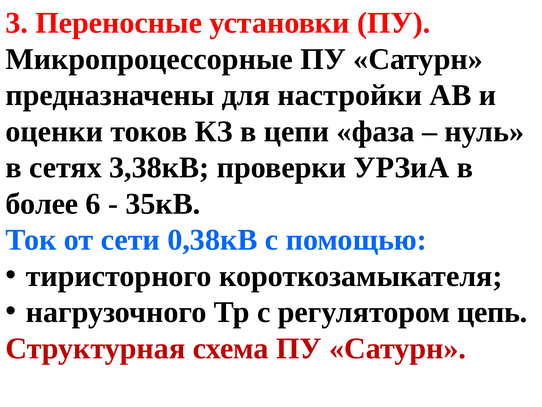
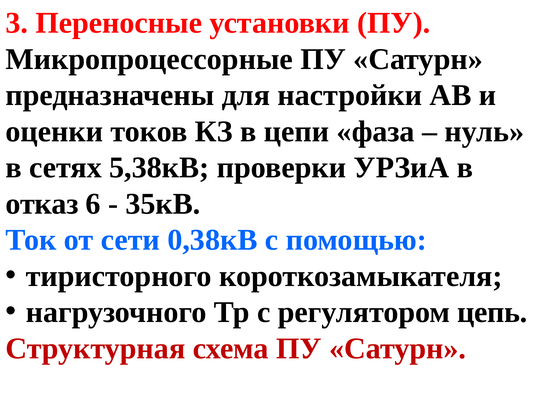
3,38кВ: 3,38кВ -> 5,38кВ
более: более -> отказ
